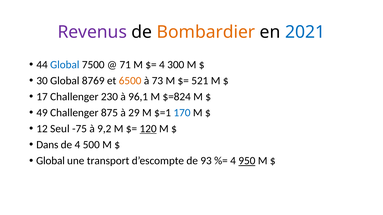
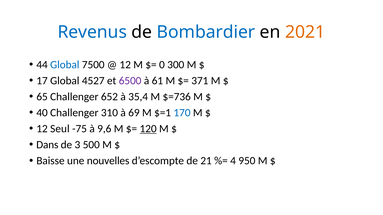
Revenus colour: purple -> blue
Bombardier colour: orange -> blue
2021 colour: blue -> orange
71 at (125, 65): 71 -> 12
4 at (162, 65): 4 -> 0
30: 30 -> 17
8769: 8769 -> 4527
6500 colour: orange -> purple
73: 73 -> 61
521: 521 -> 371
17: 17 -> 65
230: 230 -> 652
96,1: 96,1 -> 35,4
$=824: $=824 -> $=736
49: 49 -> 40
875: 875 -> 310
29: 29 -> 69
9,2: 9,2 -> 9,6
de 4: 4 -> 3
Global at (51, 161): Global -> Baisse
transport: transport -> nouvelles
93: 93 -> 21
950 underline: present -> none
